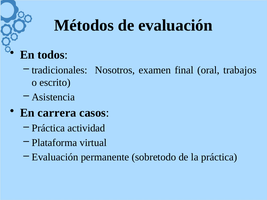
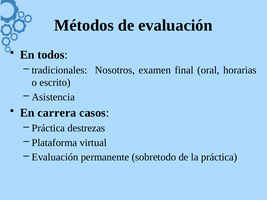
trabajos: trabajos -> horarias
actividad: actividad -> destrezas
